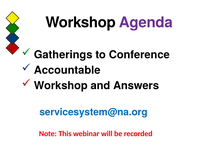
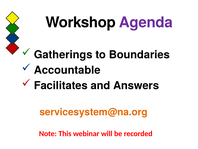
Conference: Conference -> Boundaries
Workshop at (61, 85): Workshop -> Facilitates
servicesystem@na.org colour: blue -> orange
